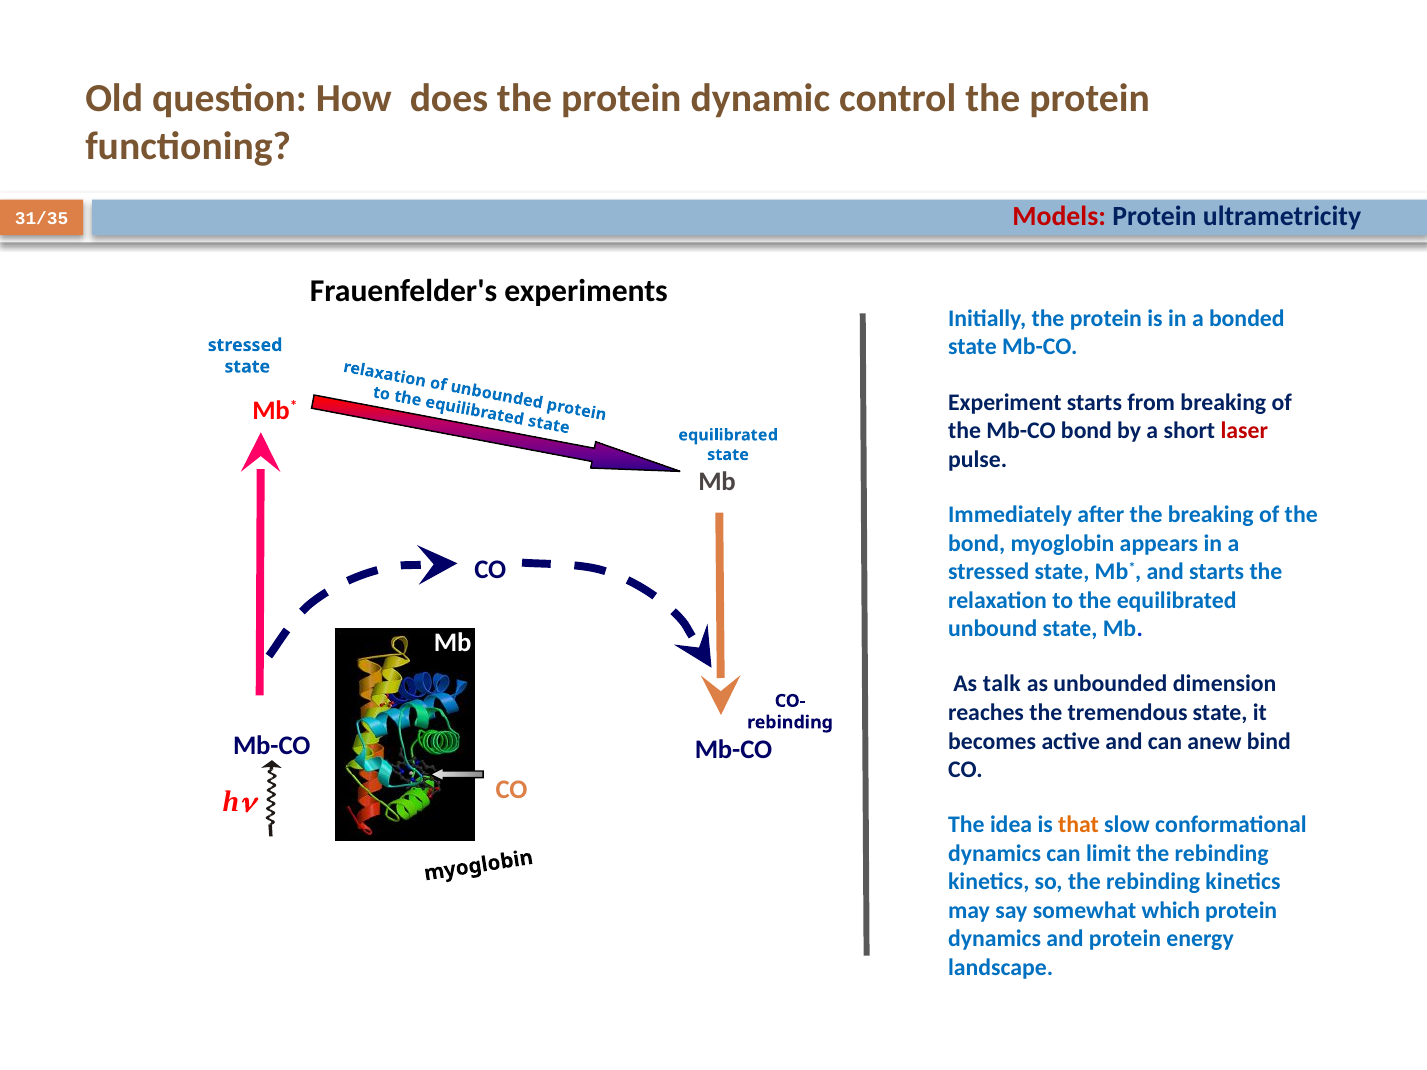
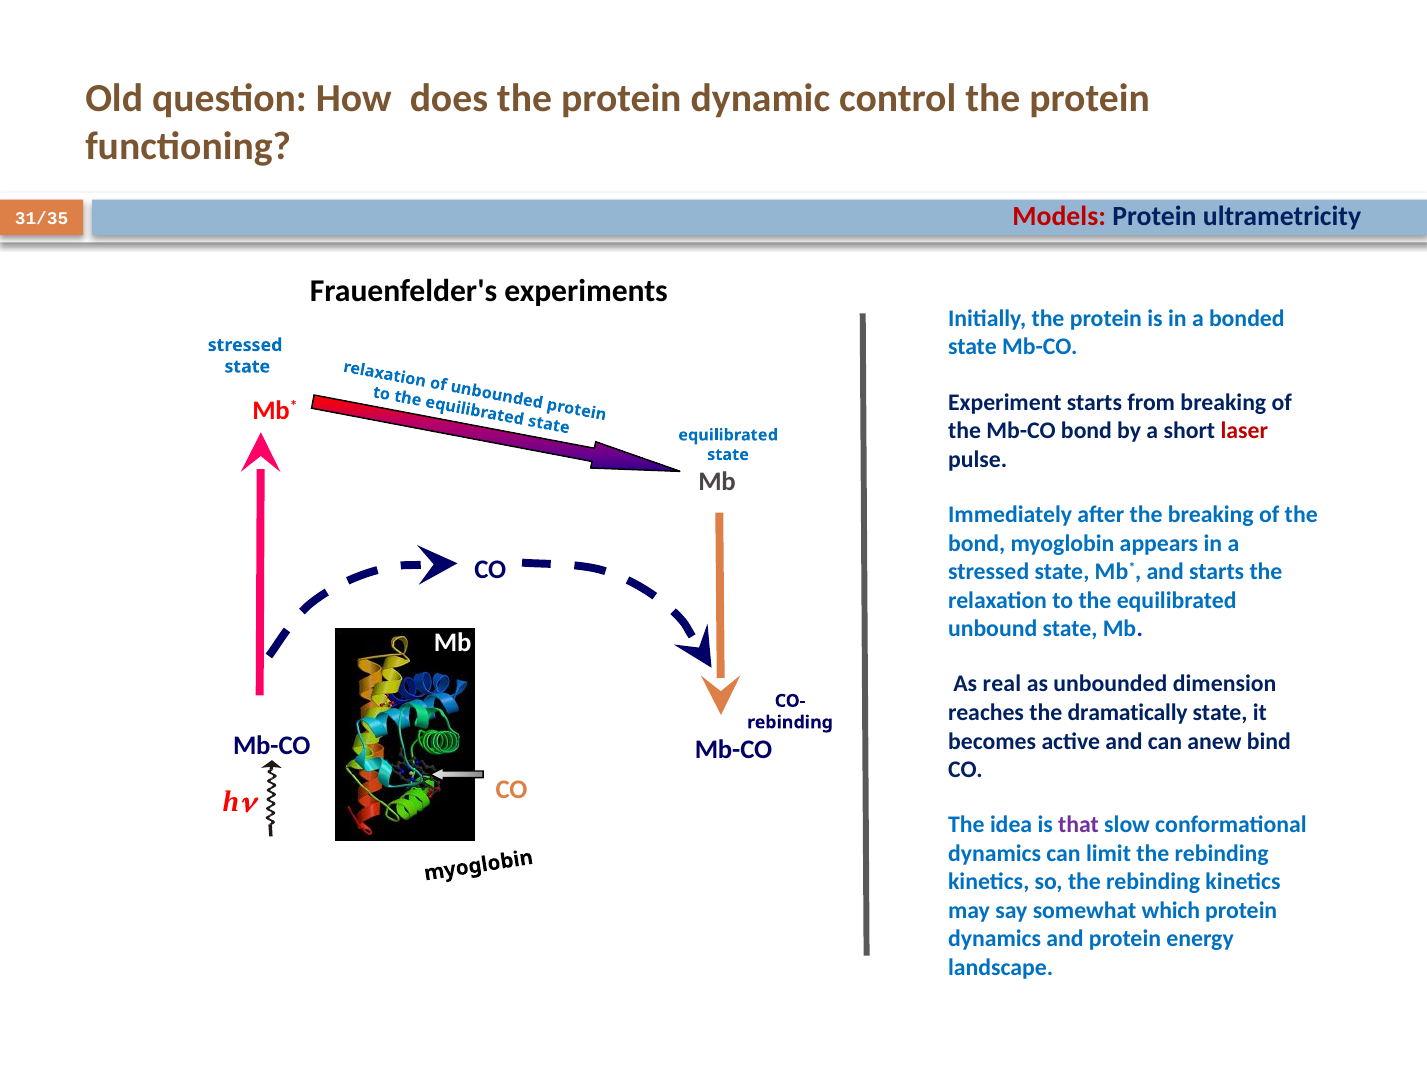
talk: talk -> real
tremendous: tremendous -> dramatically
that colour: orange -> purple
